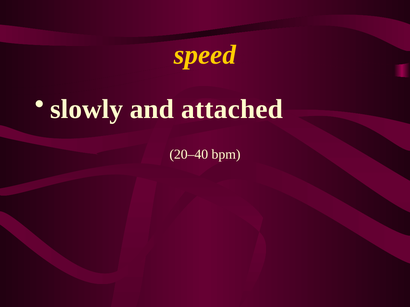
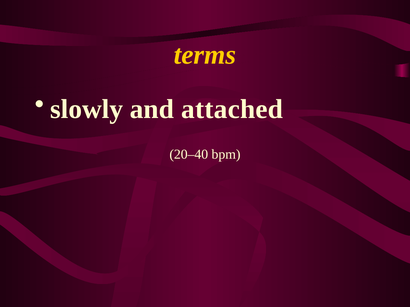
speed: speed -> terms
